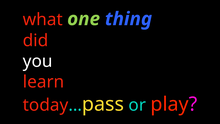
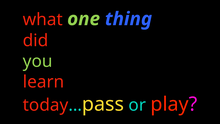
you colour: white -> light green
